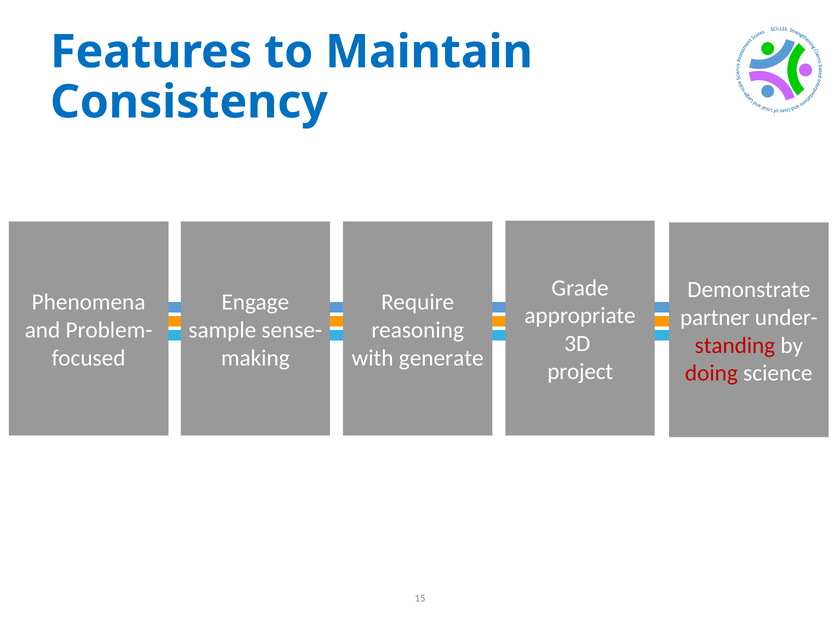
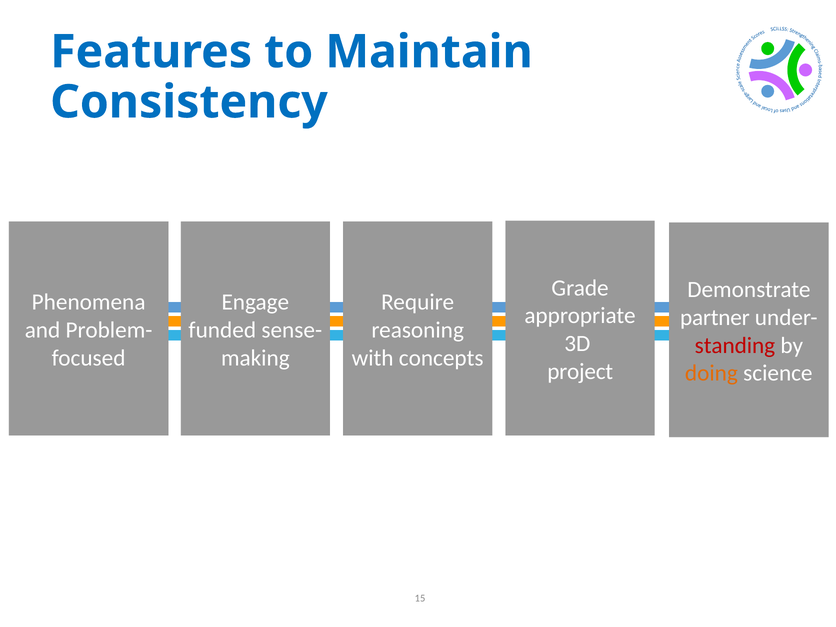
sample: sample -> funded
generate: generate -> concepts
doing colour: red -> orange
